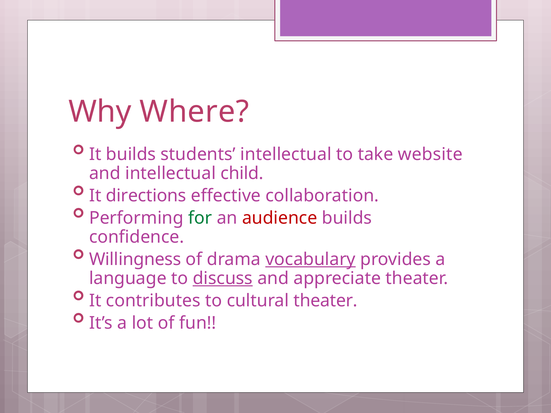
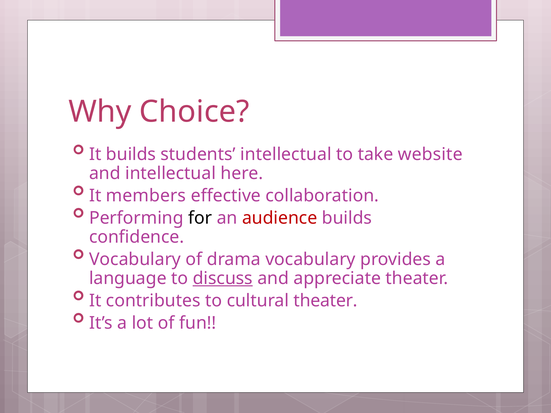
Where: Where -> Choice
child: child -> here
directions: directions -> members
for colour: green -> black
Willingness at (135, 259): Willingness -> Vocabulary
vocabulary at (311, 259) underline: present -> none
